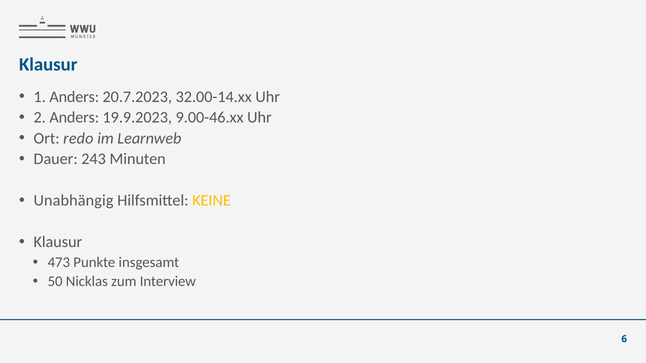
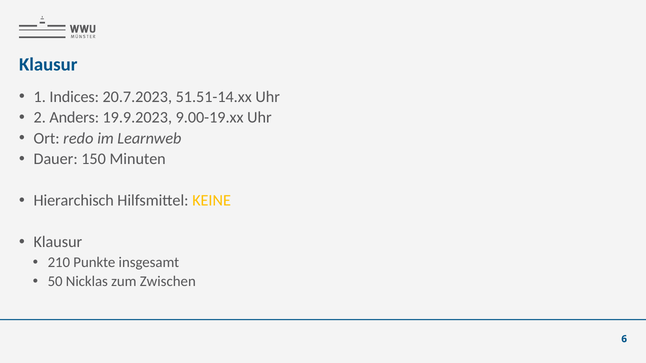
1 Anders: Anders -> Indices
32.00-14.xx: 32.00-14.xx -> 51.51-14.xx
9.00-46.xx: 9.00-46.xx -> 9.00-19.xx
243: 243 -> 150
Unabhängig: Unabhängig -> Hierarchisch
473: 473 -> 210
Interview: Interview -> Zwischen
